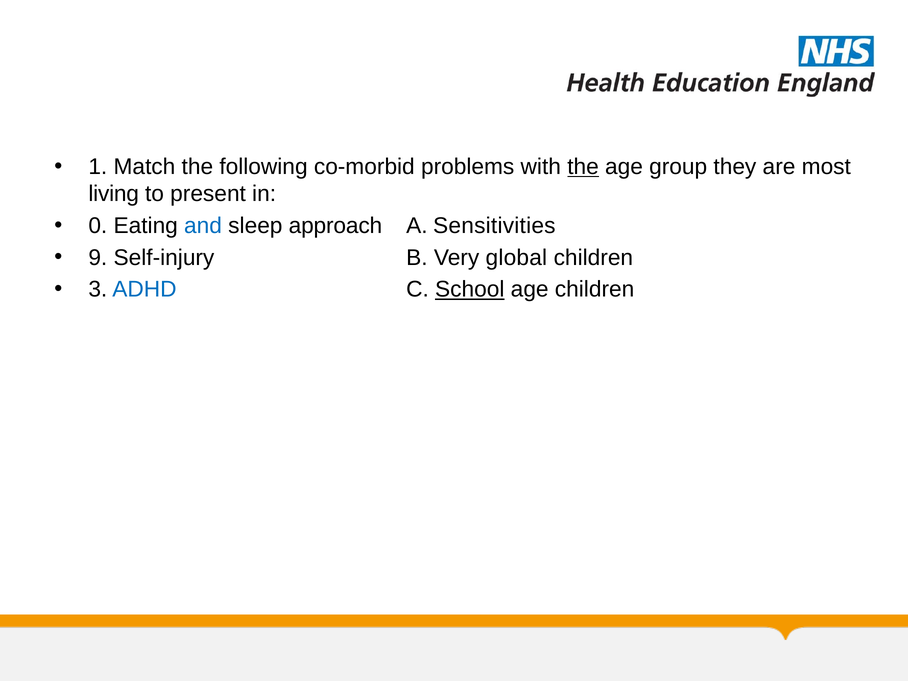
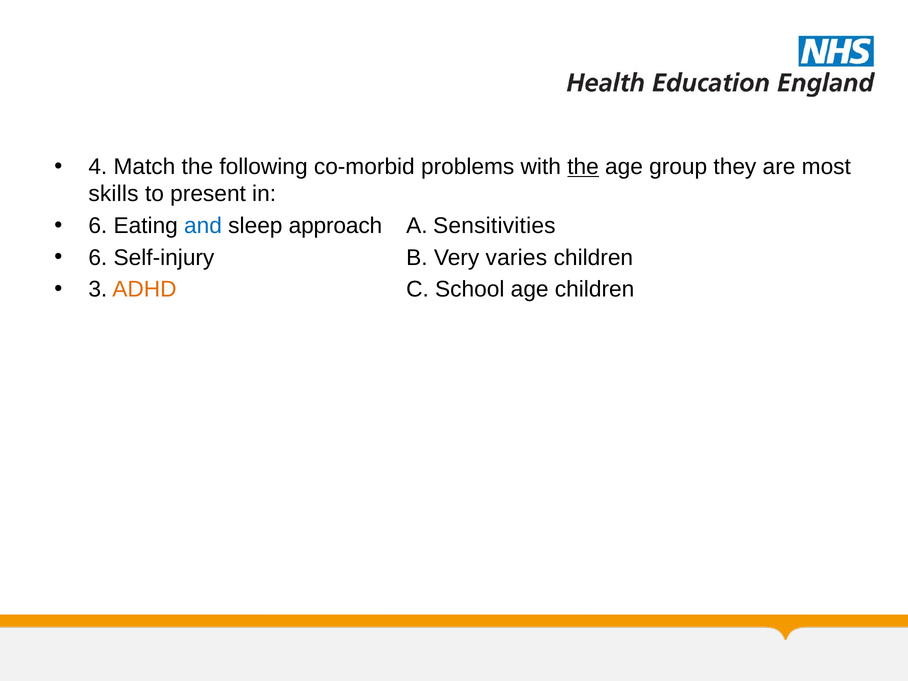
1: 1 -> 4
living: living -> skills
0 at (98, 226): 0 -> 6
9 at (98, 258): 9 -> 6
global: global -> varies
ADHD colour: blue -> orange
School underline: present -> none
